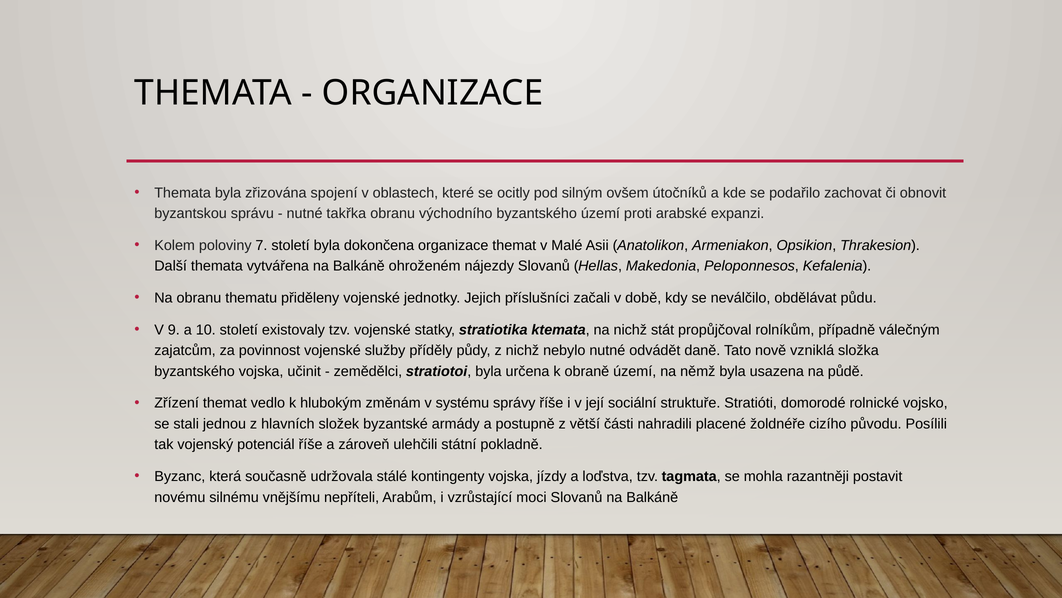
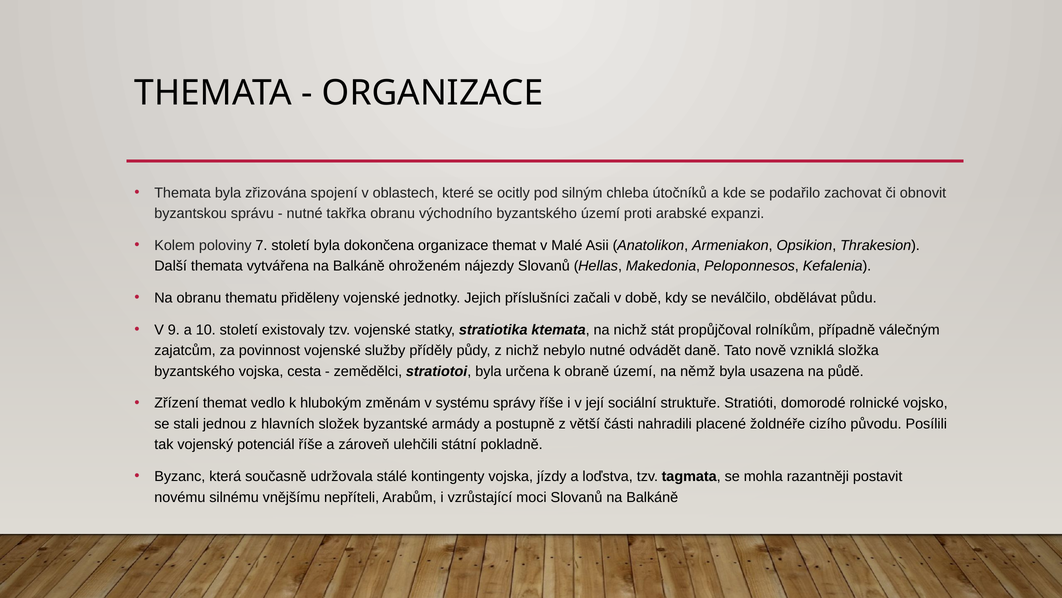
ovšem: ovšem -> chleba
učinit: učinit -> cesta
